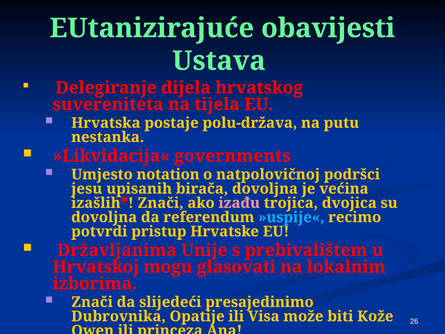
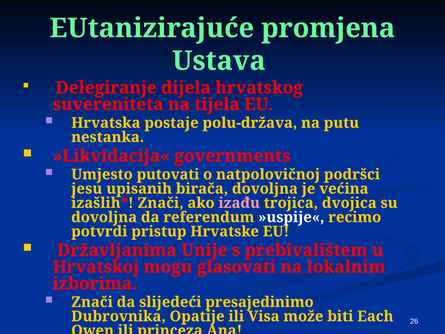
obavijesti: obavijesti -> promjena
notation: notation -> putovati
»uspije« colour: light blue -> white
Kože: Kože -> Each
